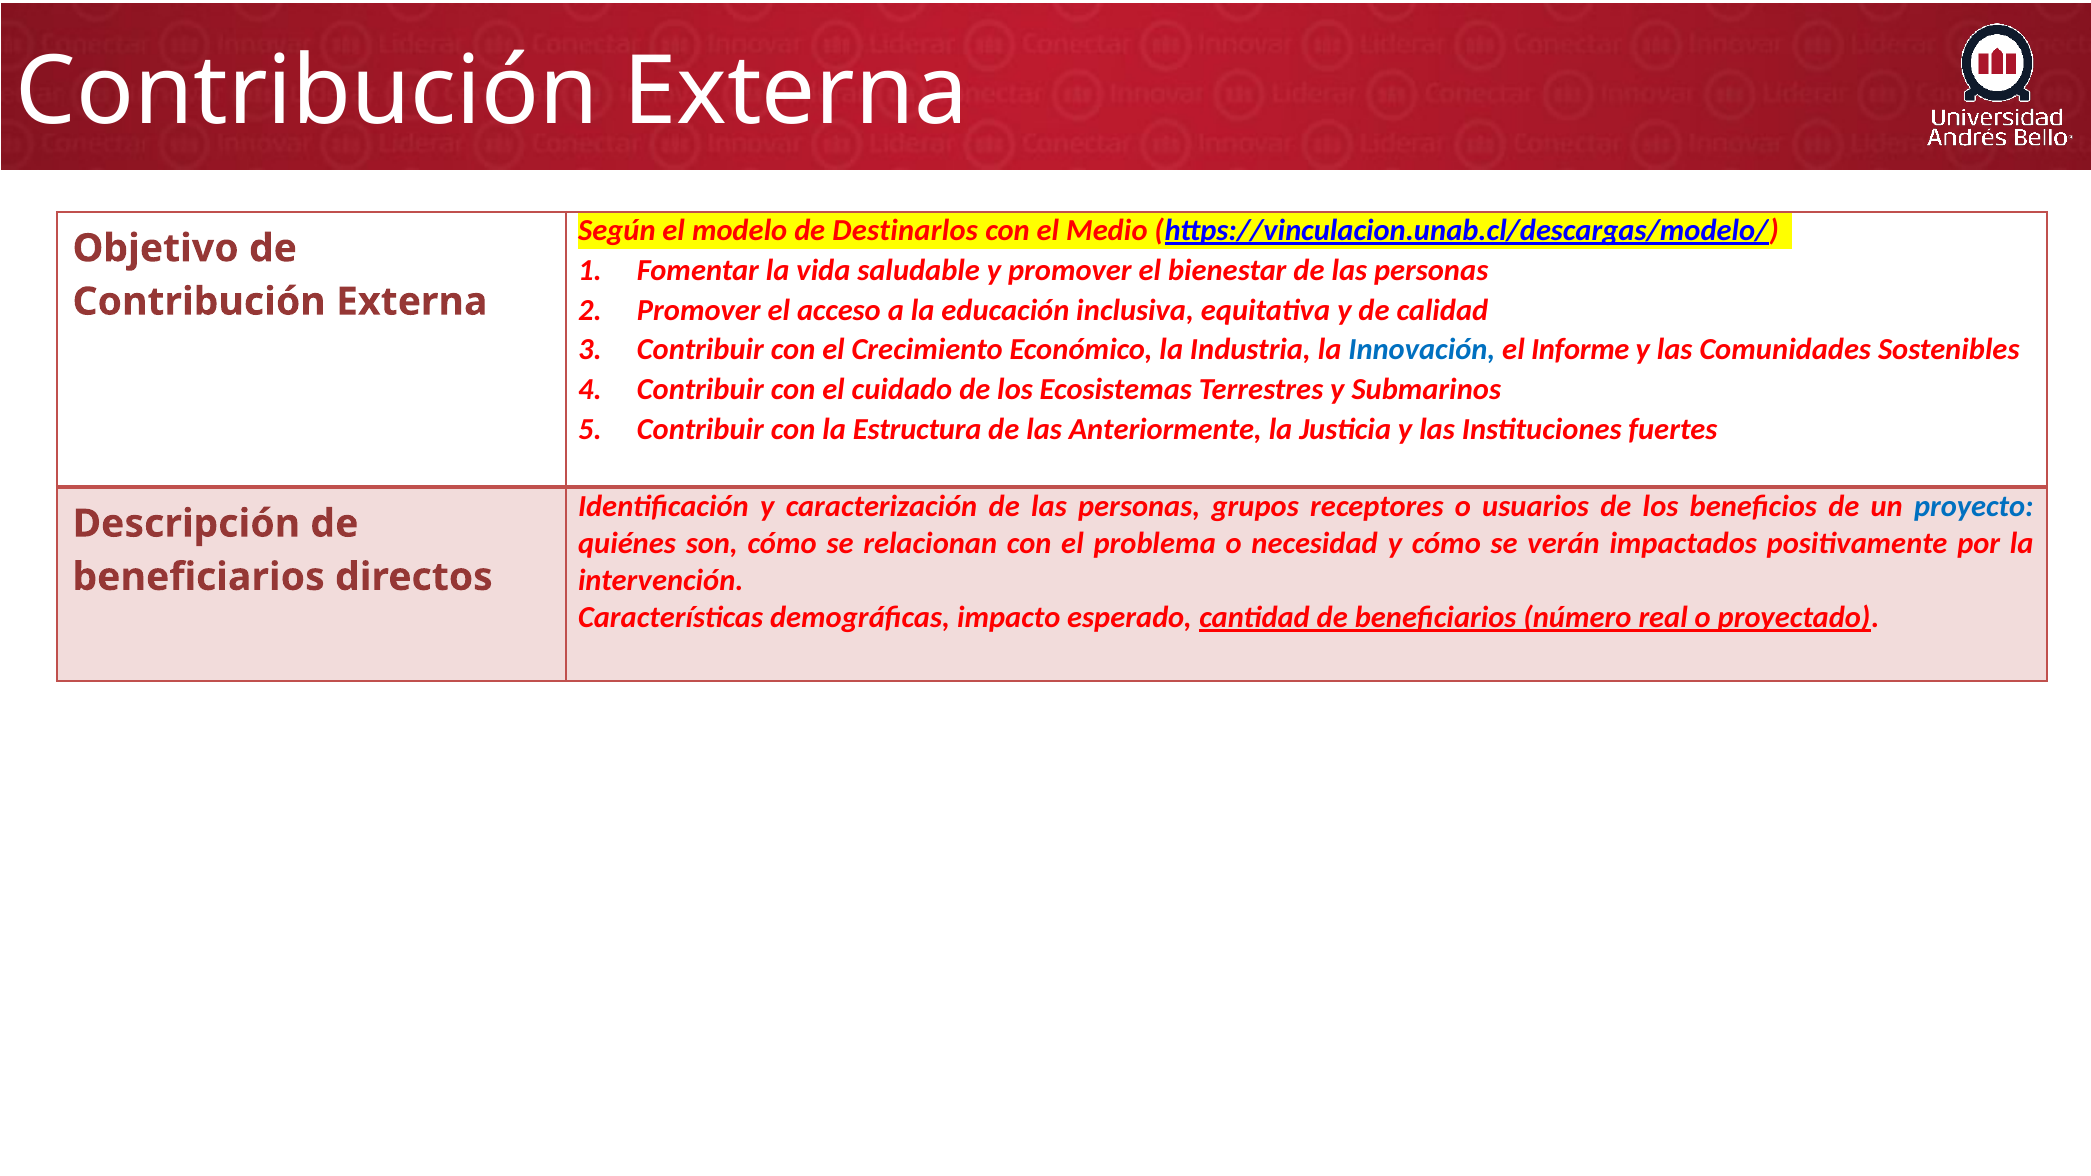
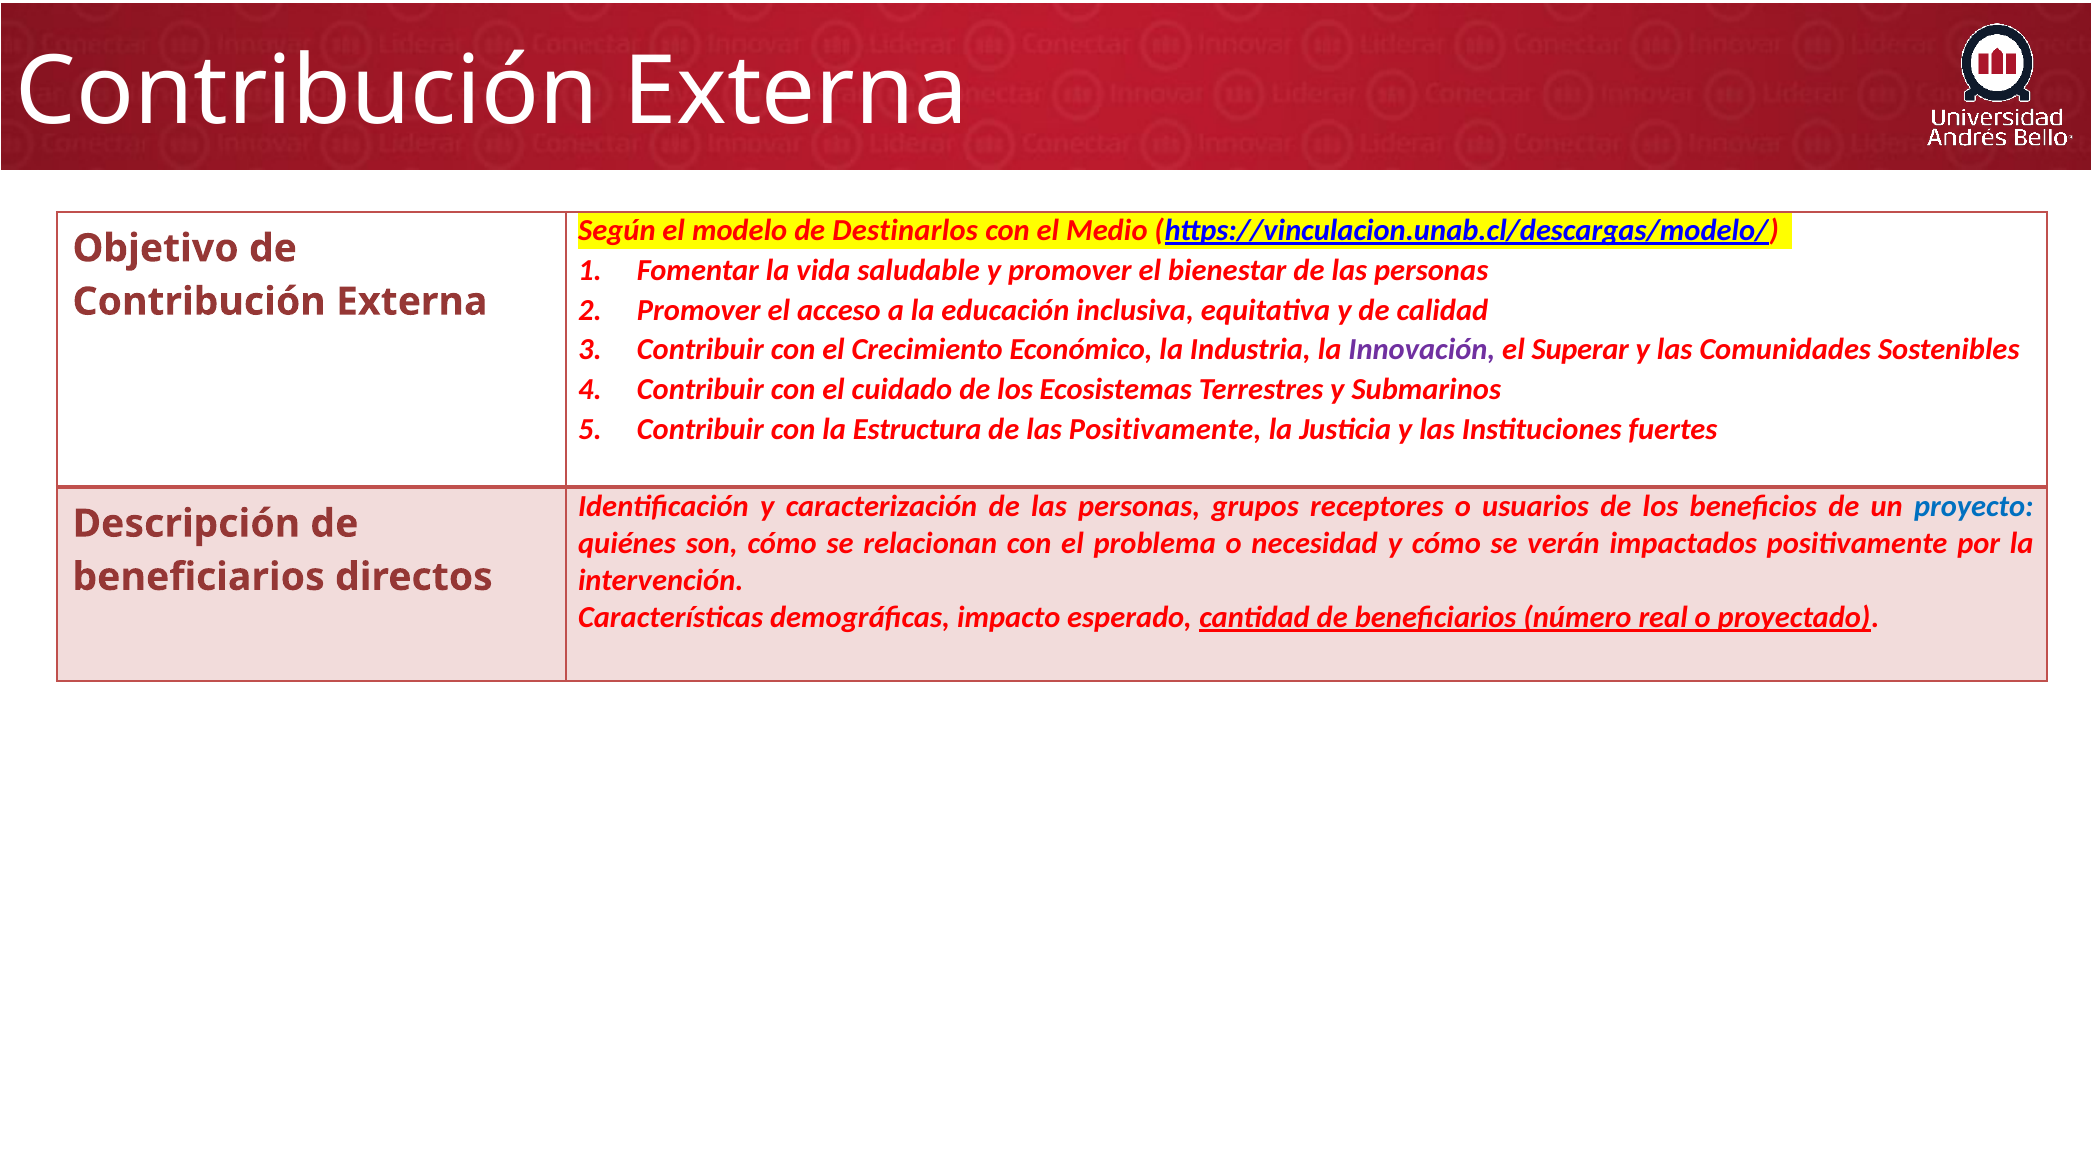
Innovación colour: blue -> purple
Informe: Informe -> Superar
las Anteriormente: Anteriormente -> Positivamente
